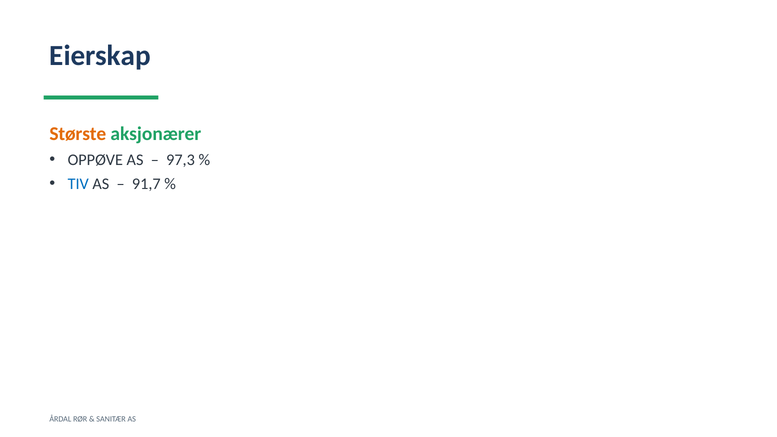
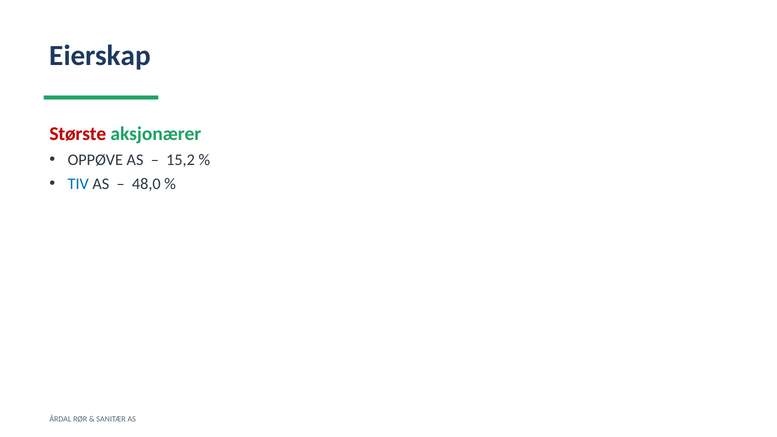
Største colour: orange -> red
97,3: 97,3 -> 15,2
91,7: 91,7 -> 48,0
